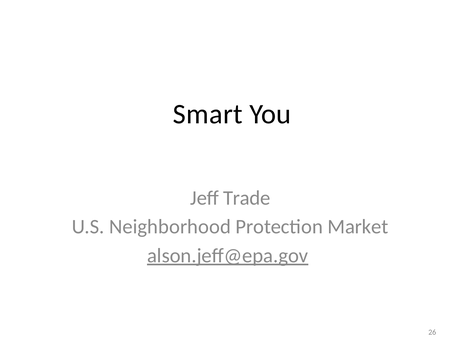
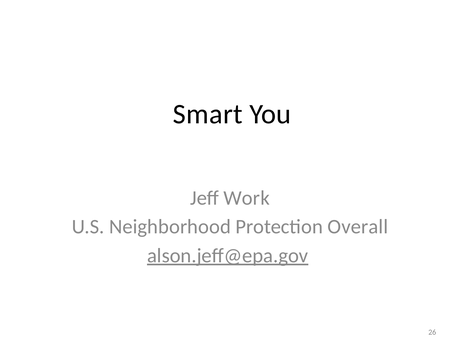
Trade: Trade -> Work
Market: Market -> Overall
